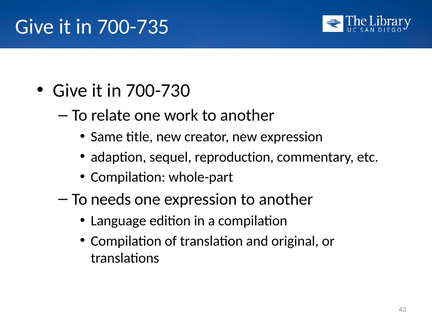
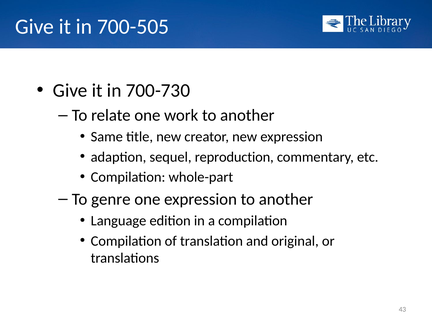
700-735: 700-735 -> 700-505
needs: needs -> genre
